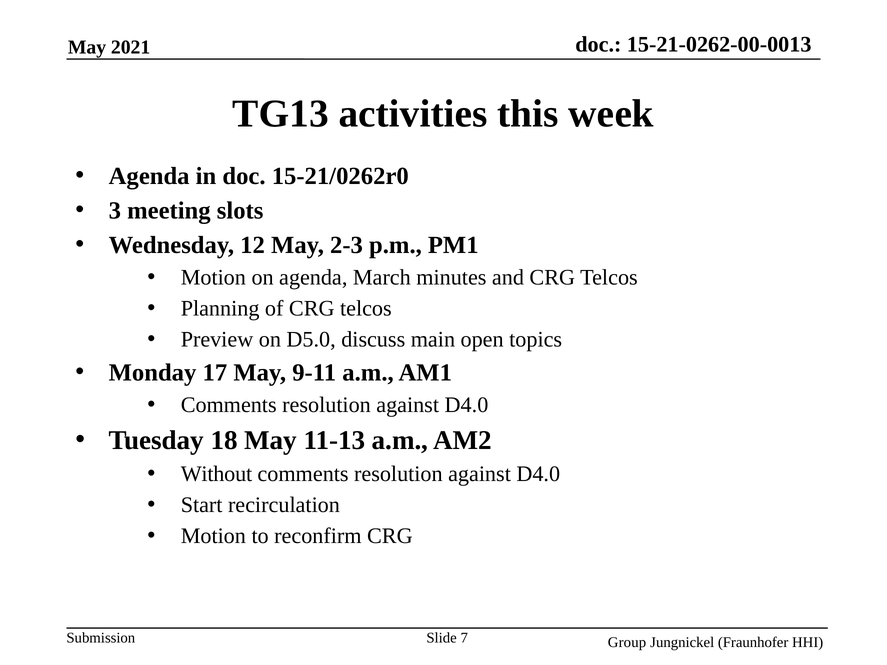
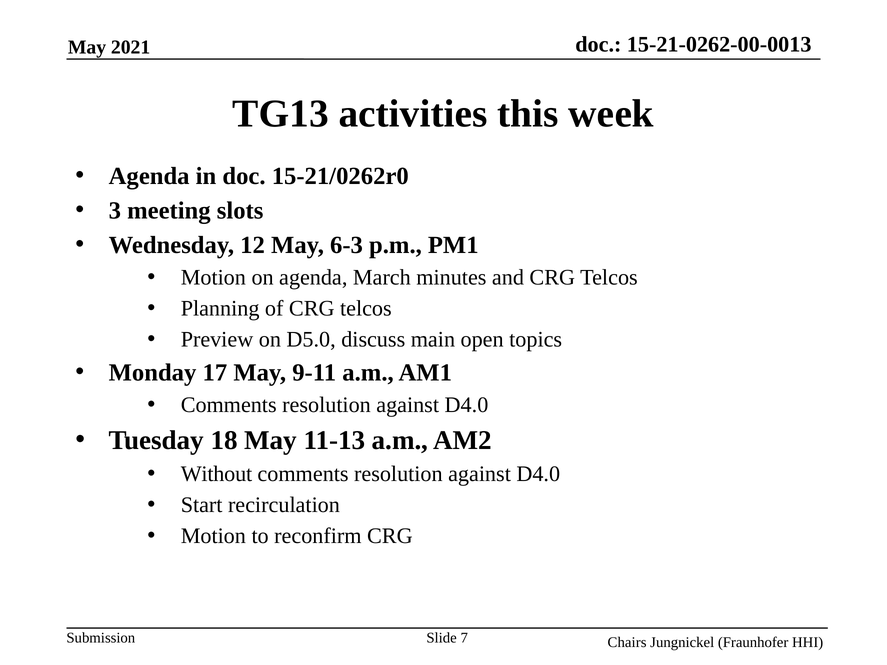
2-3: 2-3 -> 6-3
Group: Group -> Chairs
